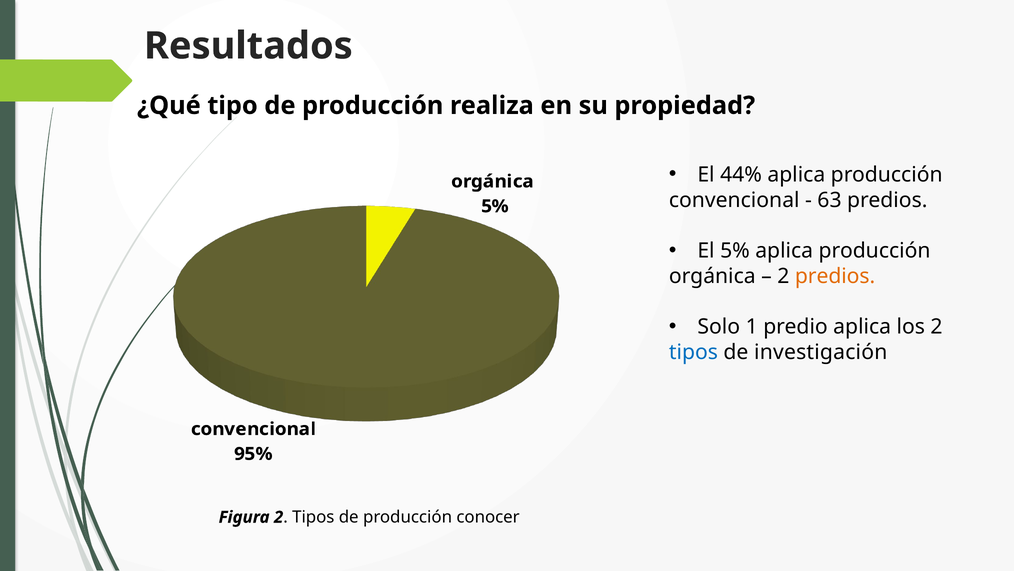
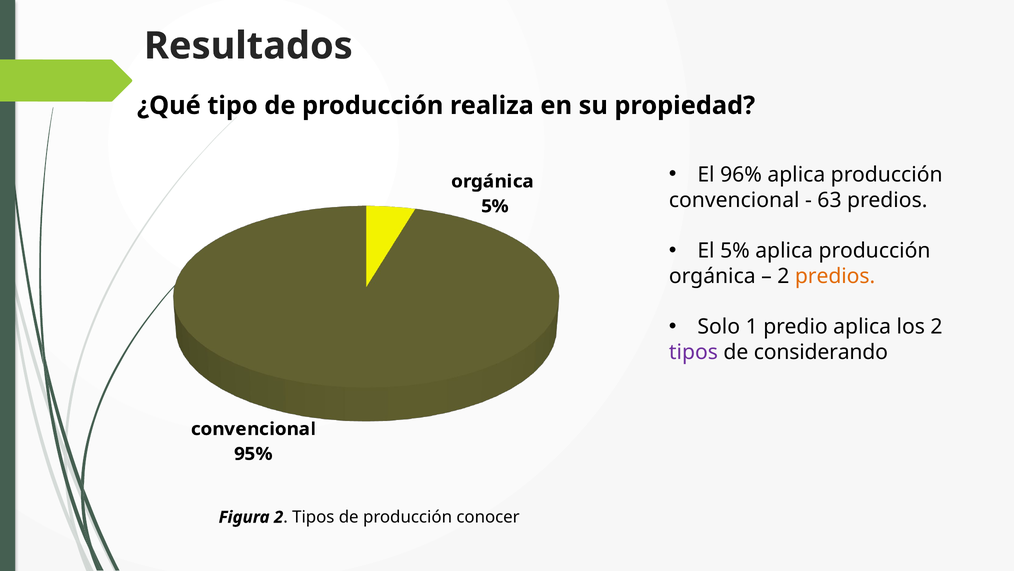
44%: 44% -> 96%
tipos at (693, 352) colour: blue -> purple
investigación: investigación -> considerando
